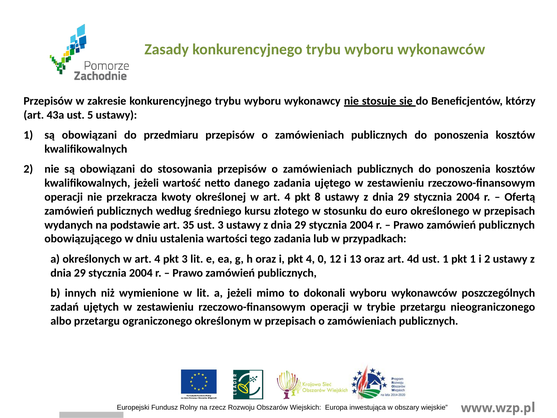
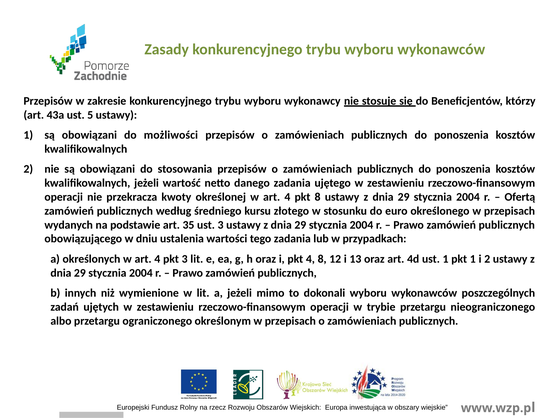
przedmiaru: przedmiaru -> możliwości
4 0: 0 -> 8
